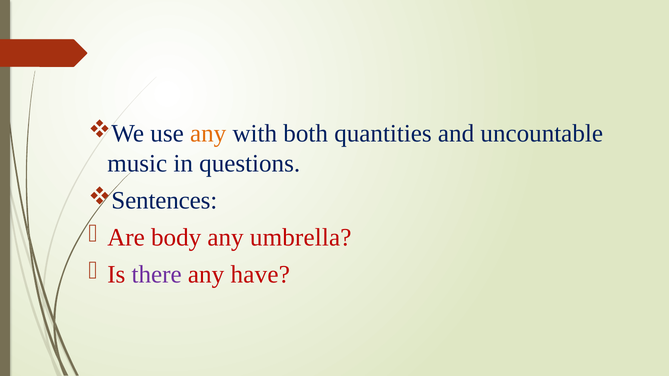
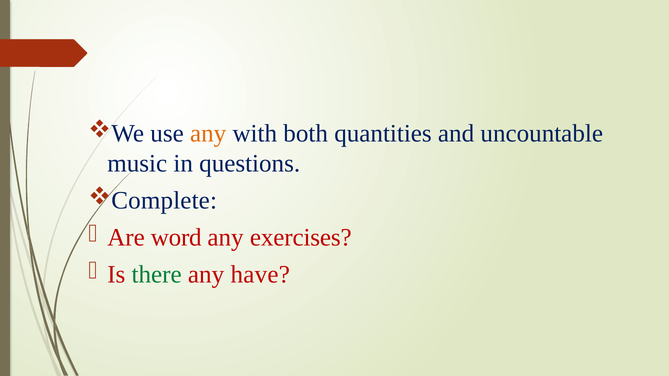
Sentences: Sentences -> Complete
body: body -> word
umbrella: umbrella -> exercises
there colour: purple -> green
